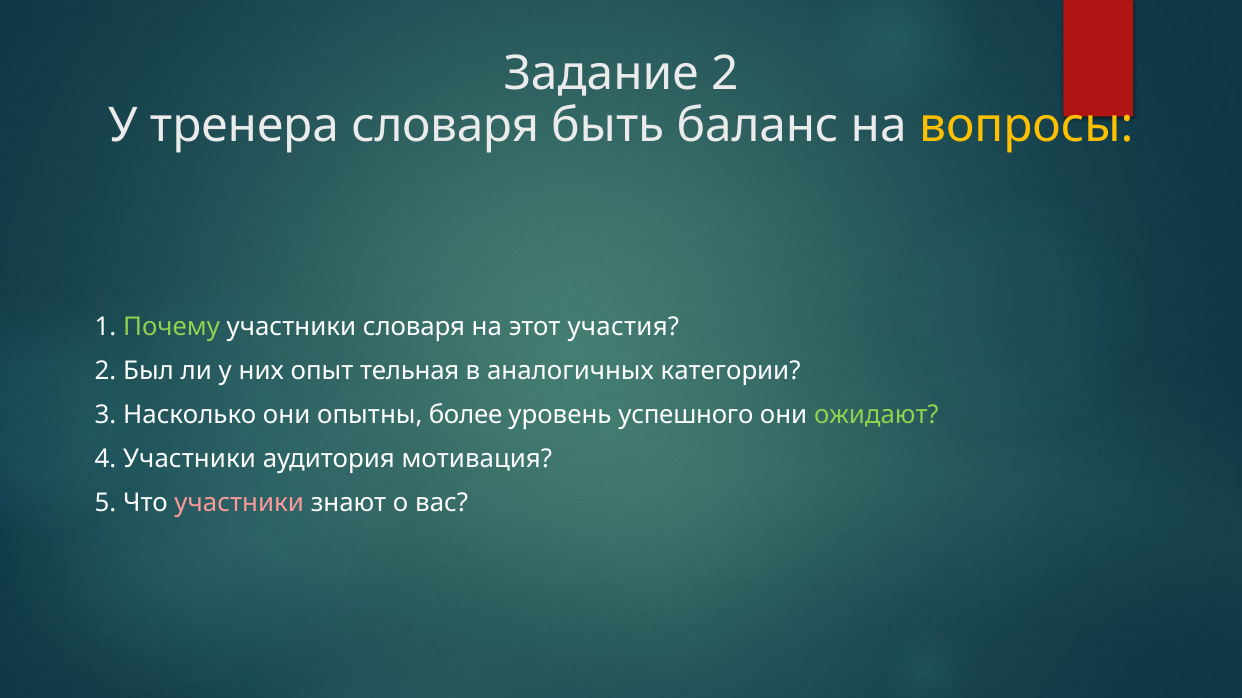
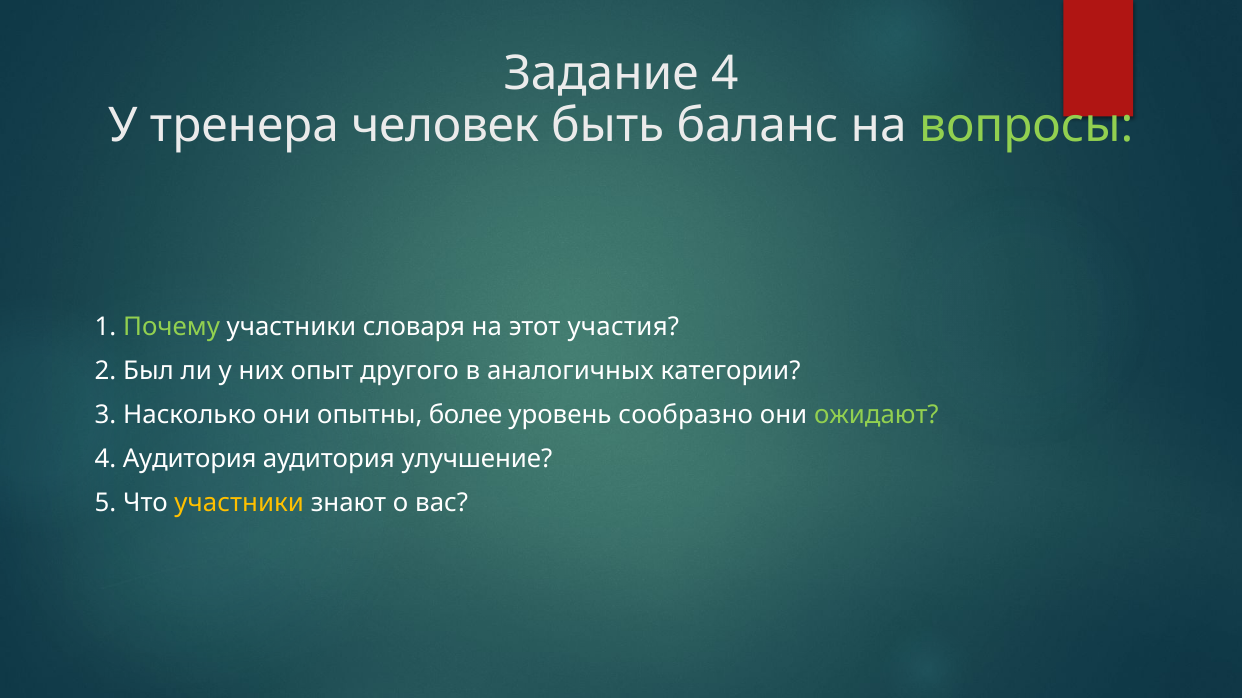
Задание 2: 2 -> 4
тренера словаря: словаря -> человек
вопросы colour: yellow -> light green
тельная: тельная -> другого
успешного: успешного -> сообразно
4 Участники: Участники -> Аудитория
мотивация: мотивация -> улучшение
участники at (239, 503) colour: pink -> yellow
